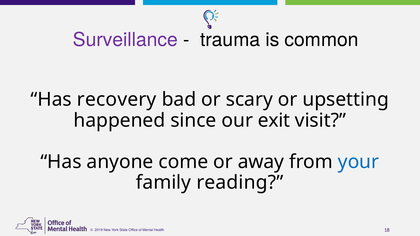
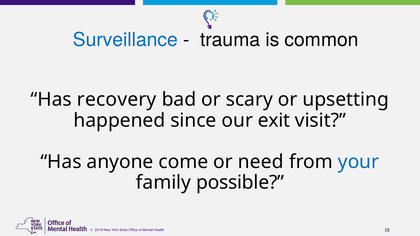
Surveillance colour: purple -> blue
away: away -> need
reading: reading -> possible
